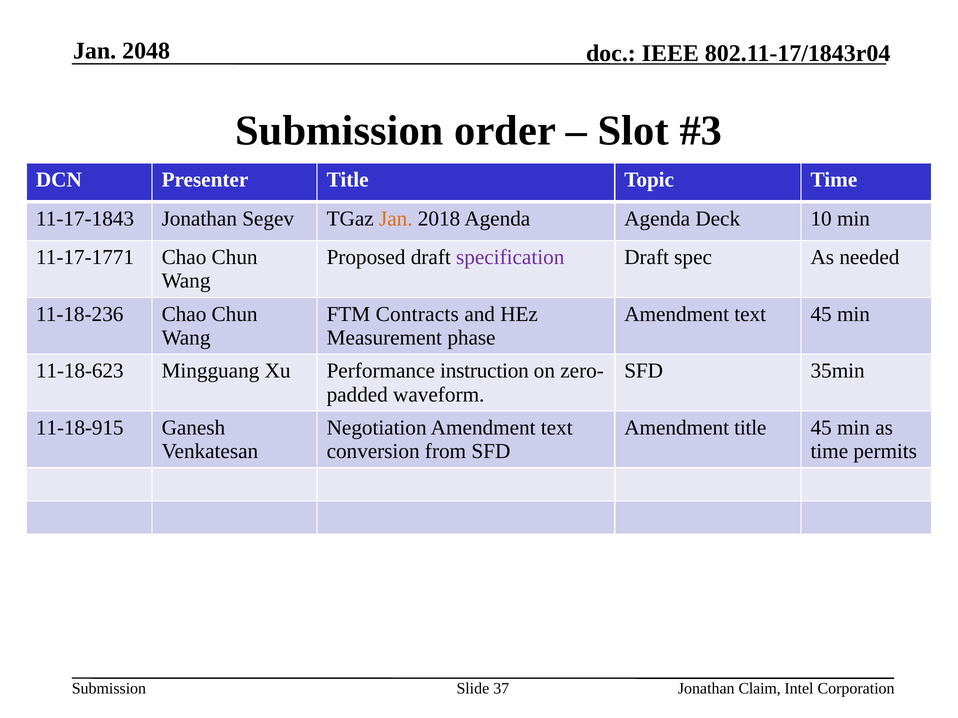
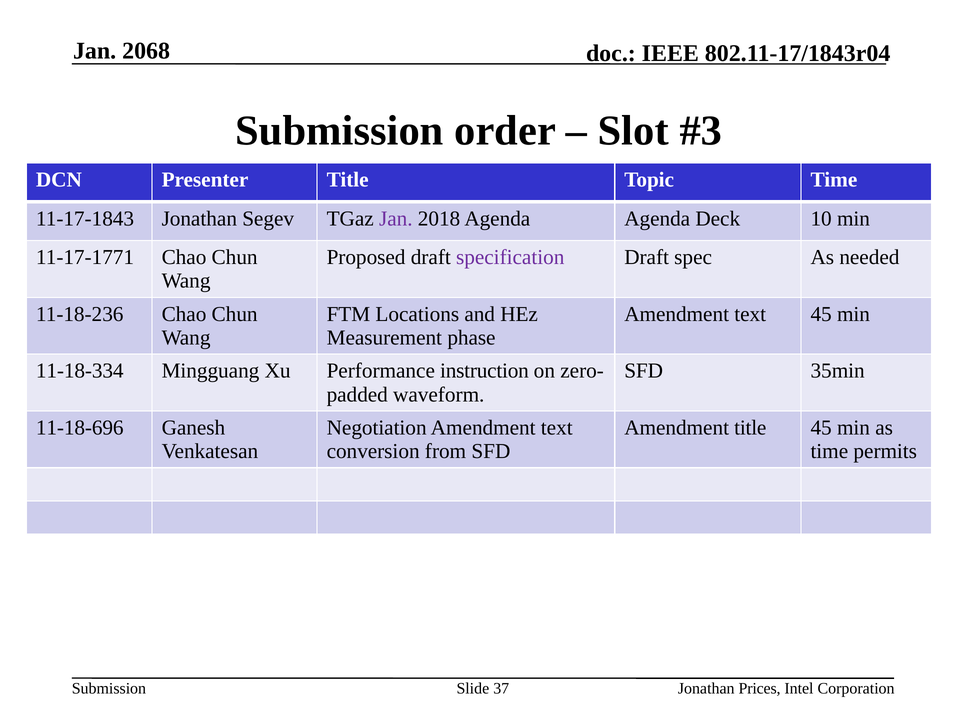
2048: 2048 -> 2068
Jan at (396, 219) colour: orange -> purple
Contracts: Contracts -> Locations
11-18-623: 11-18-623 -> 11-18-334
11-18-915: 11-18-915 -> 11-18-696
Claim: Claim -> Prices
